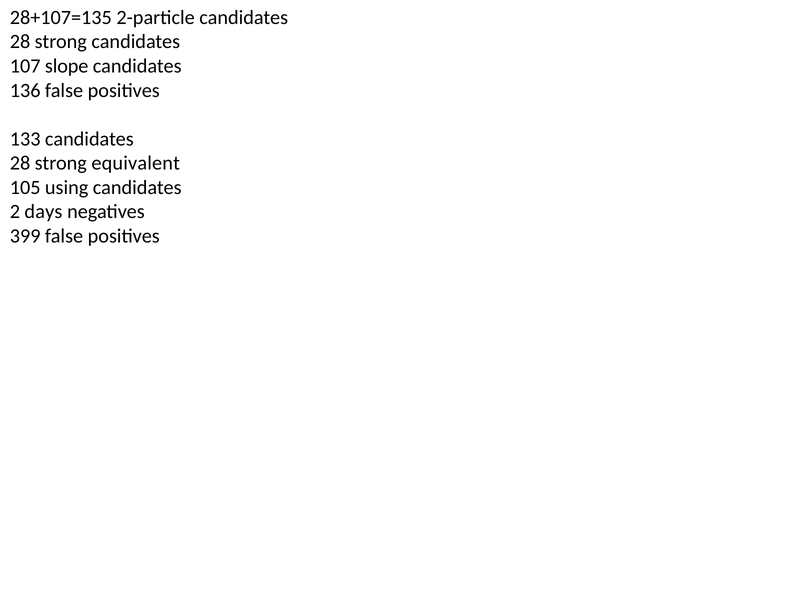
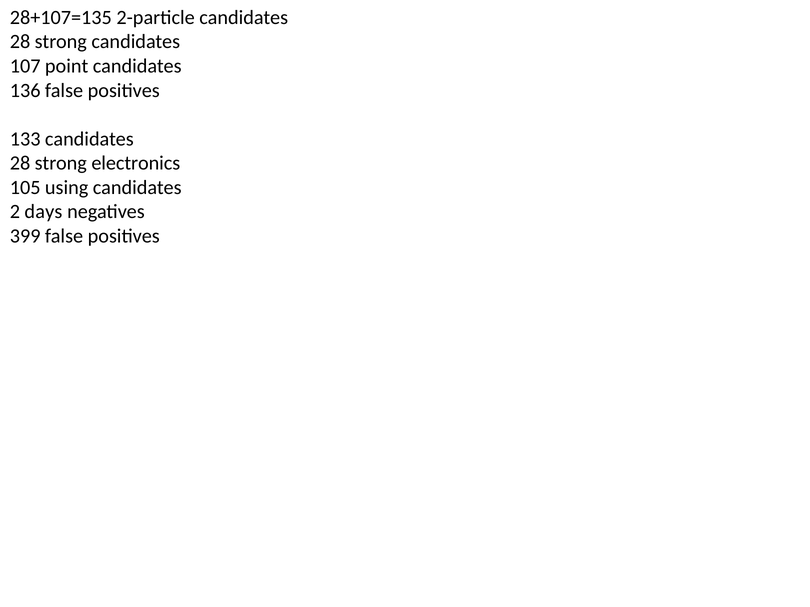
slope: slope -> point
equivalent: equivalent -> electronics
